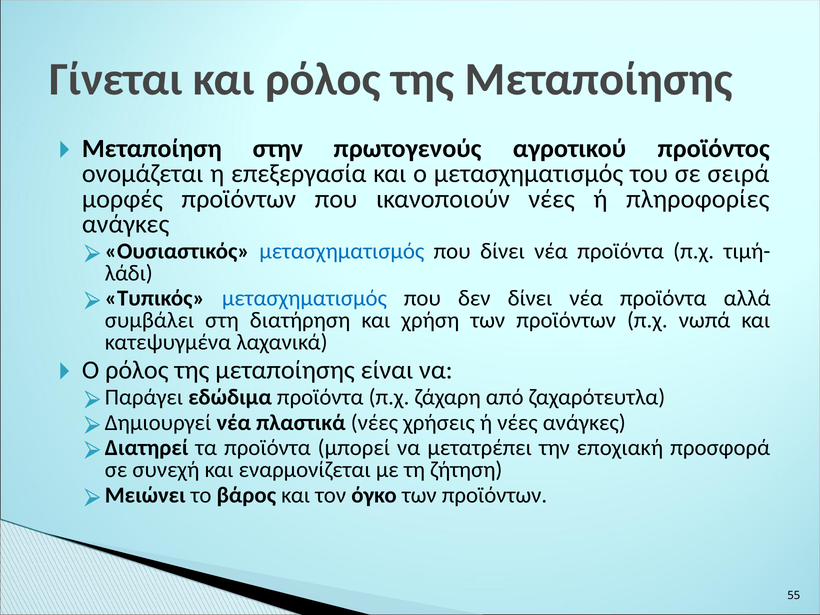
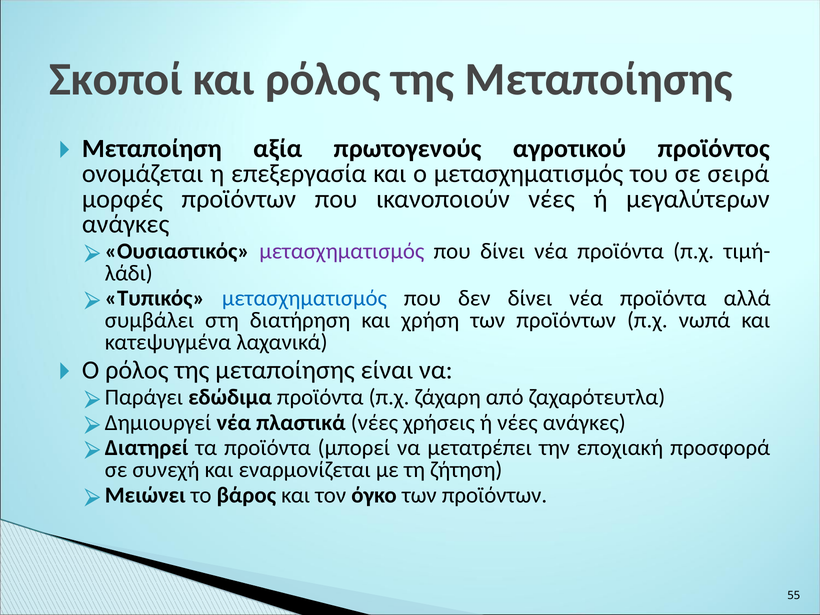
Γίνεται: Γίνεται -> Σκοποί
στην: στην -> αξία
πληροφορίες: πληροφορίες -> μεγαλύτερων
μετασχηματισμός at (342, 251) colour: blue -> purple
